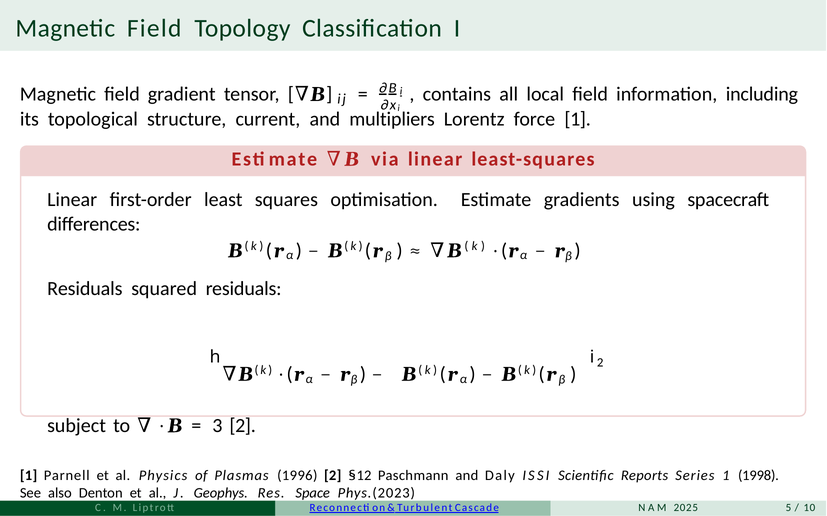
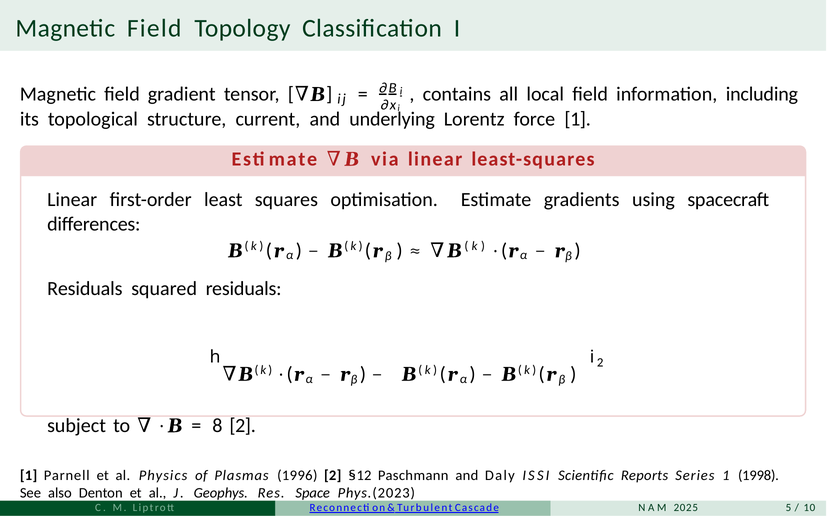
multipliers: multipliers -> underlying
3: 3 -> 8
